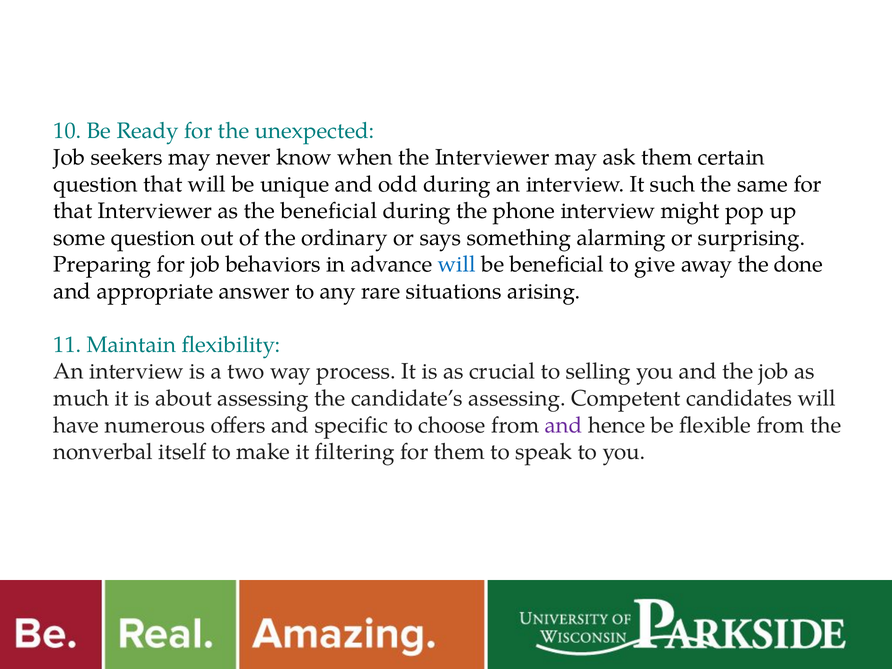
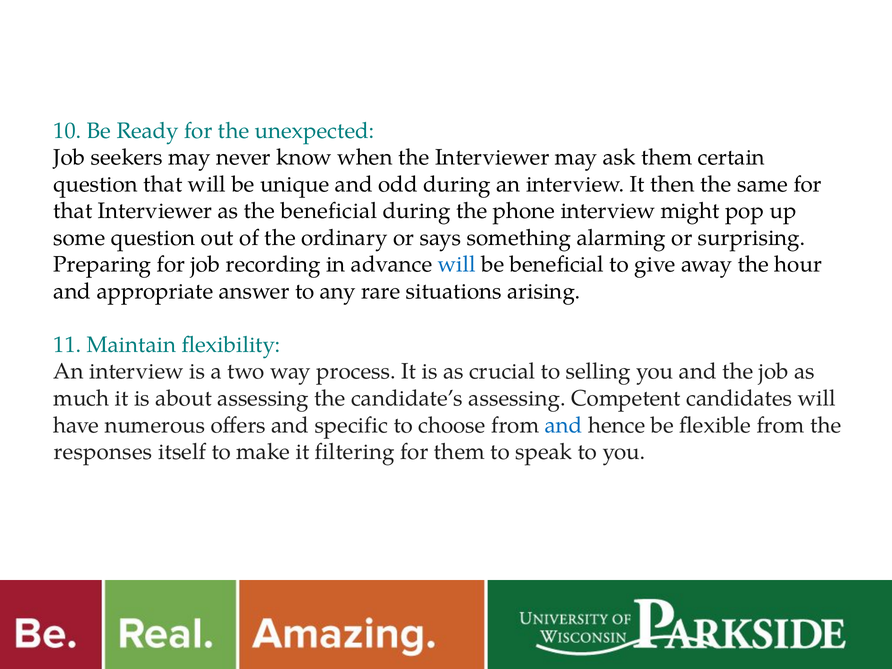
such: such -> then
behaviors: behaviors -> recording
done: done -> hour
and at (564, 425) colour: purple -> blue
nonverbal: nonverbal -> responses
